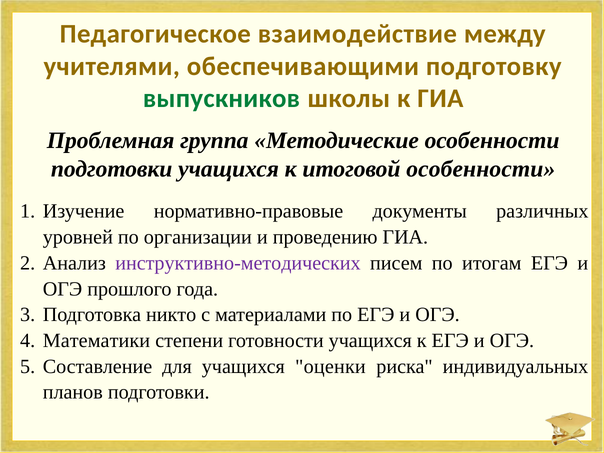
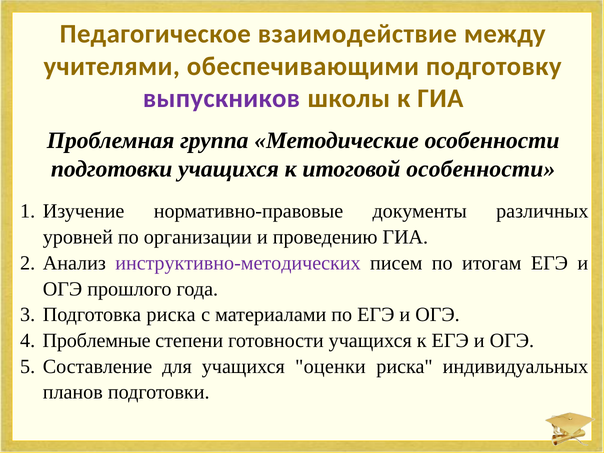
выпускников colour: green -> purple
Подготовка никто: никто -> риска
Математики: Математики -> Проблемные
